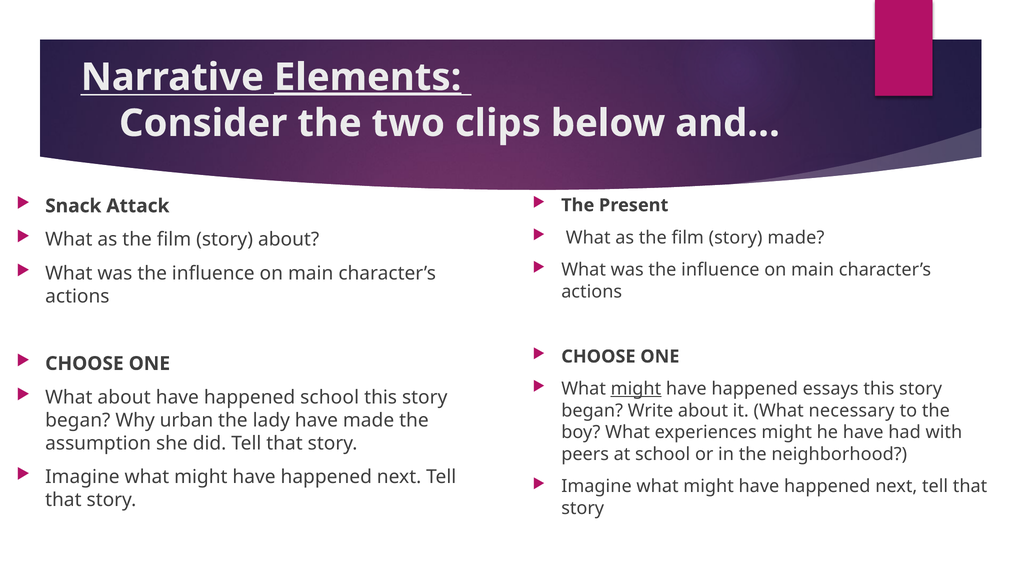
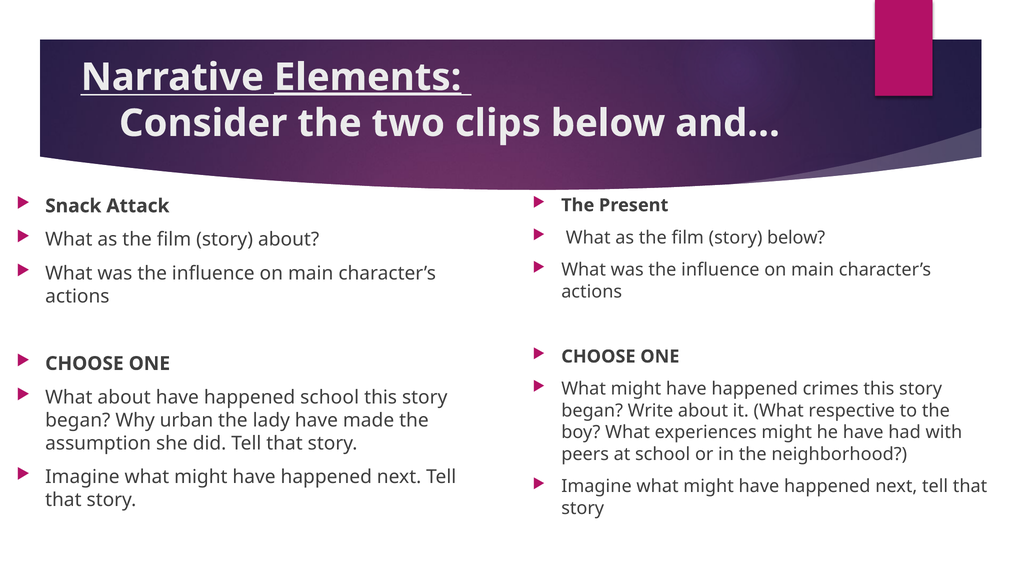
story made: made -> below
might at (636, 389) underline: present -> none
essays: essays -> crimes
necessary: necessary -> respective
